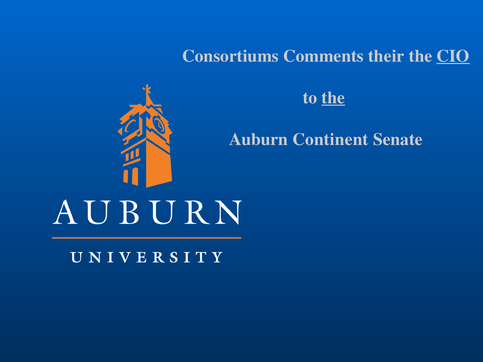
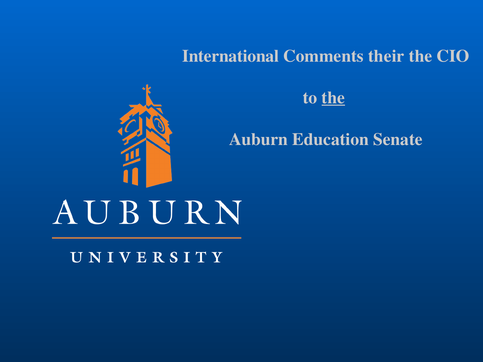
Consortiums: Consortiums -> International
CIO underline: present -> none
Continent: Continent -> Education
